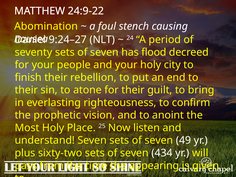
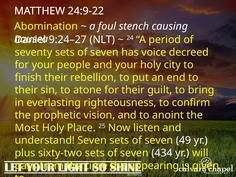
flood: flood -> voice
